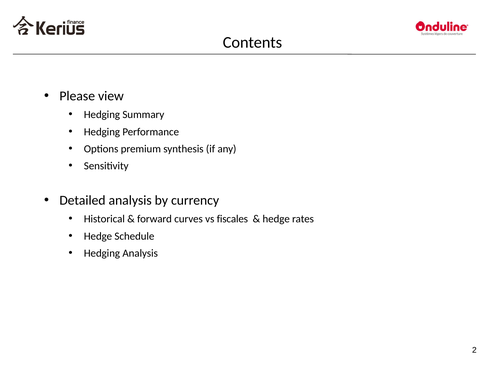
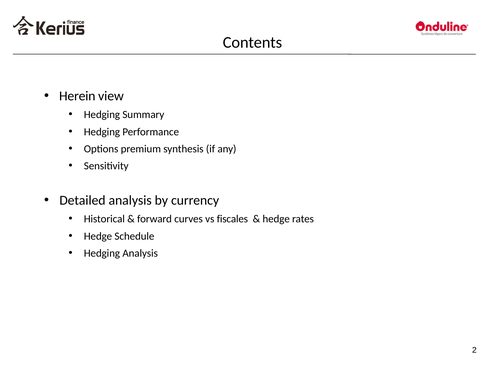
Please: Please -> Herein
